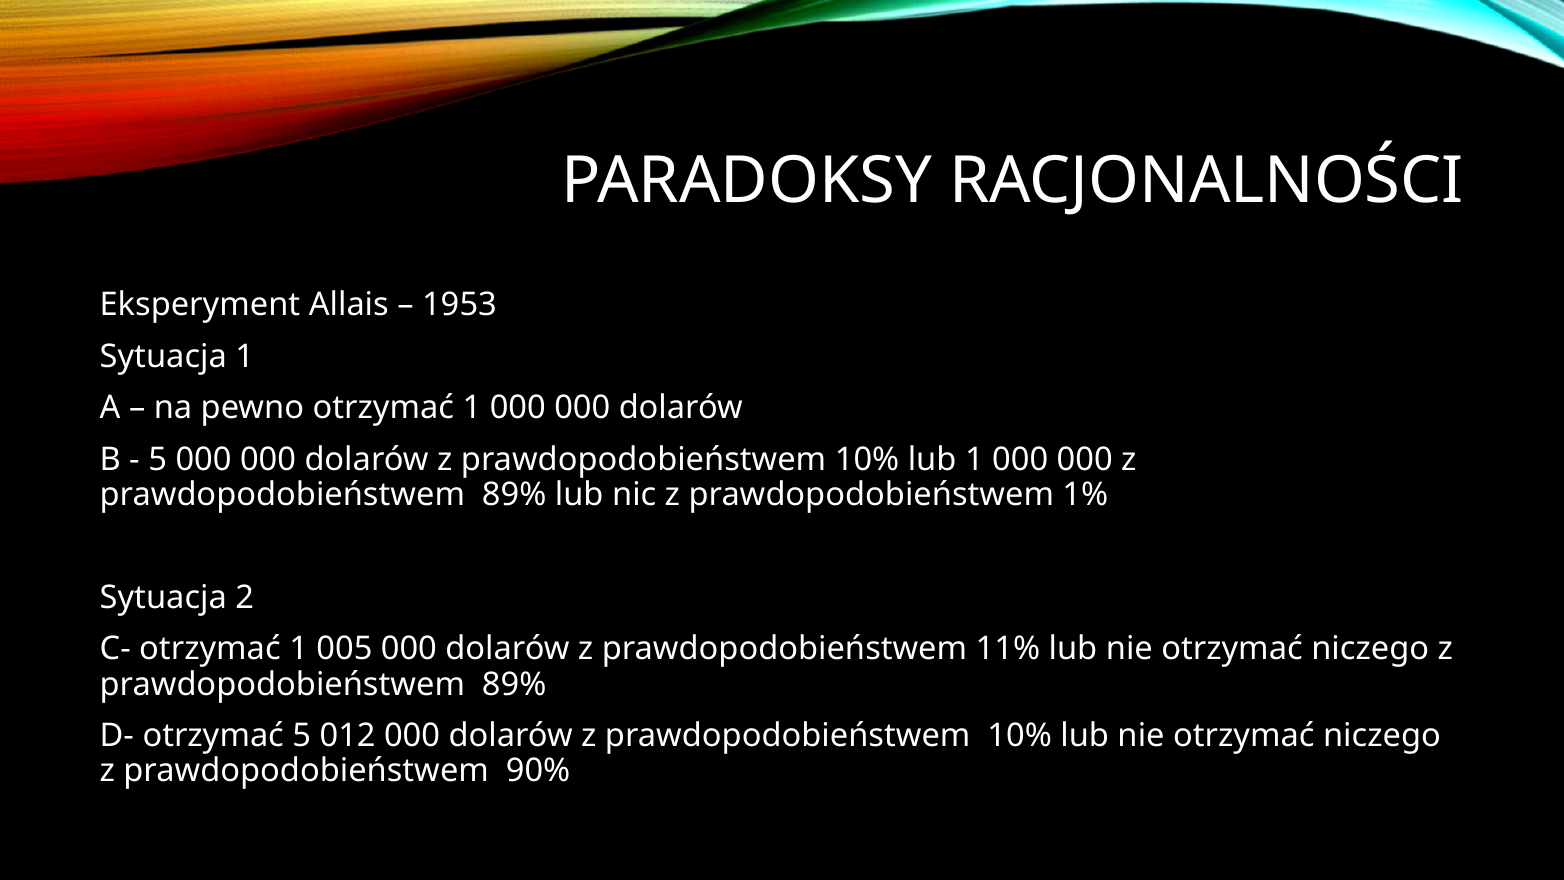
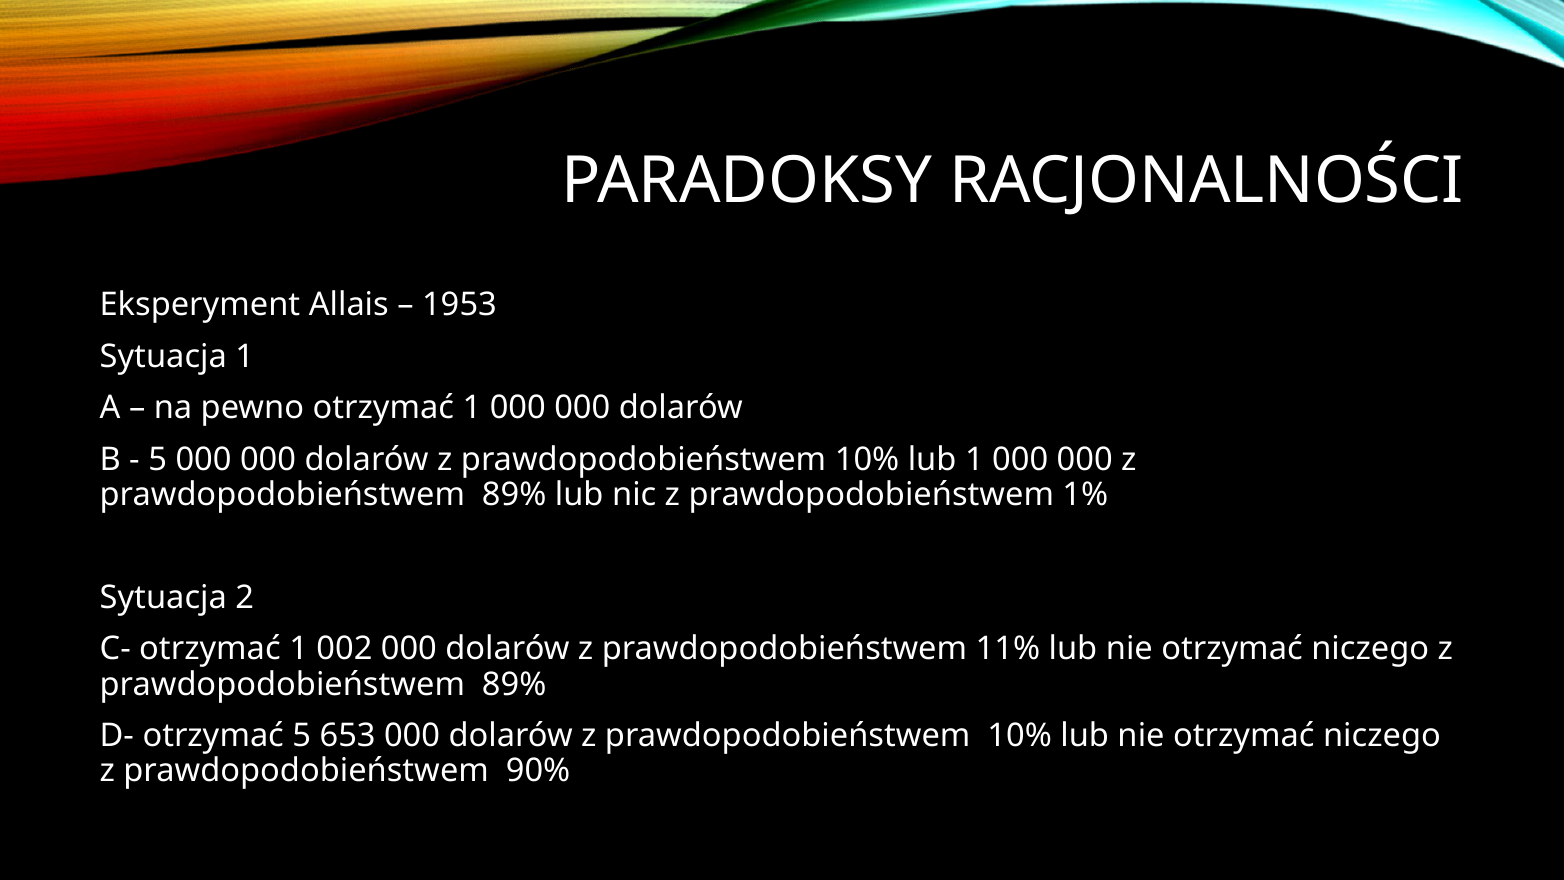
005: 005 -> 002
012: 012 -> 653
